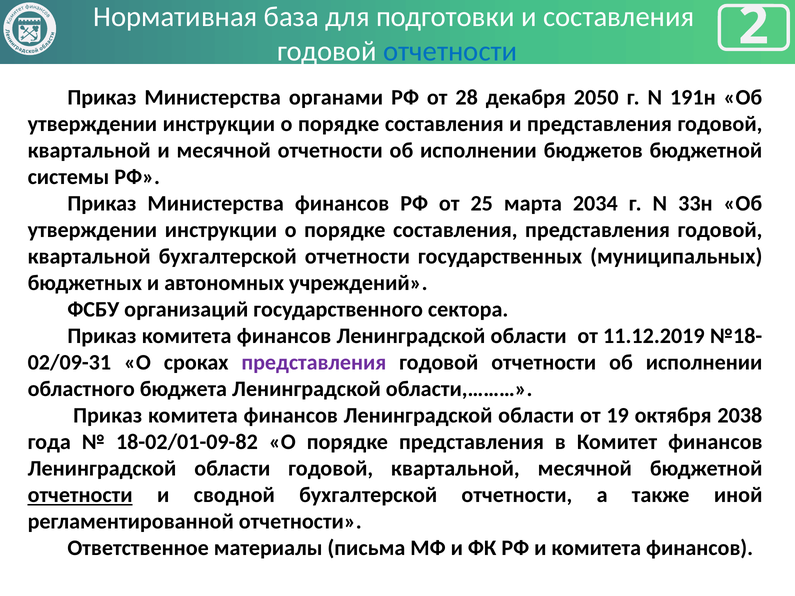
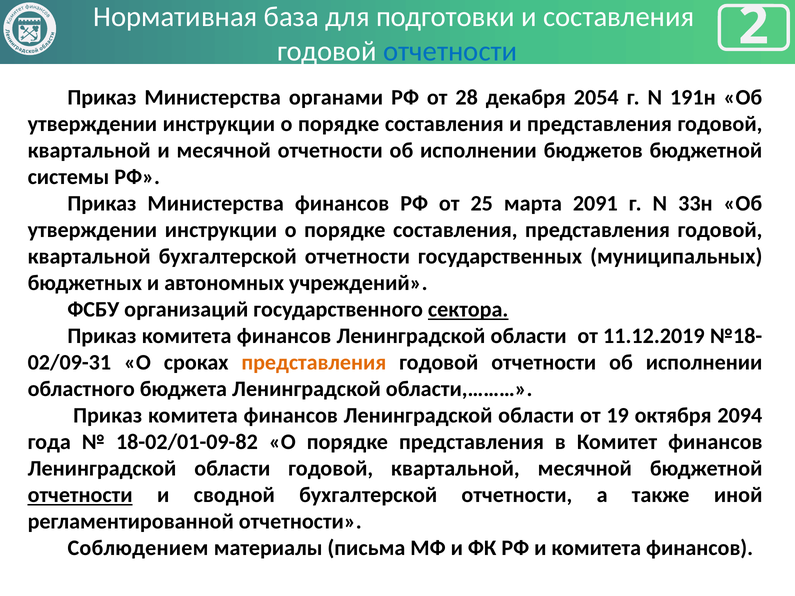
2050: 2050 -> 2054
2034: 2034 -> 2091
сектора underline: none -> present
представления at (314, 363) colour: purple -> orange
2038: 2038 -> 2094
Ответственное: Ответственное -> Соблюдением
